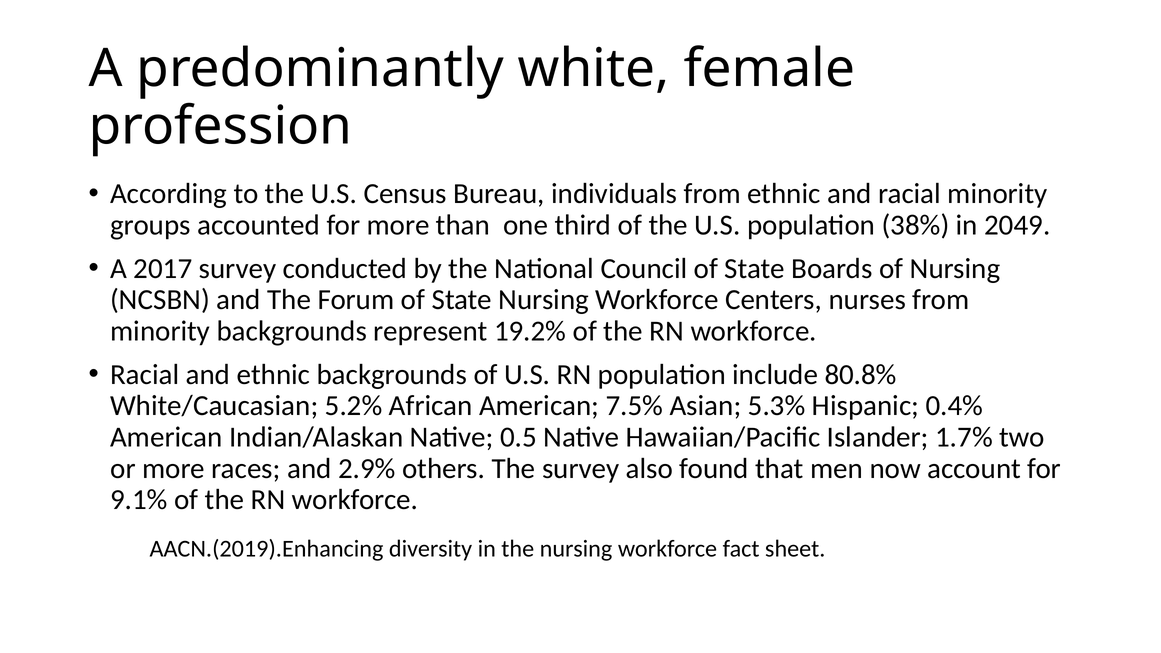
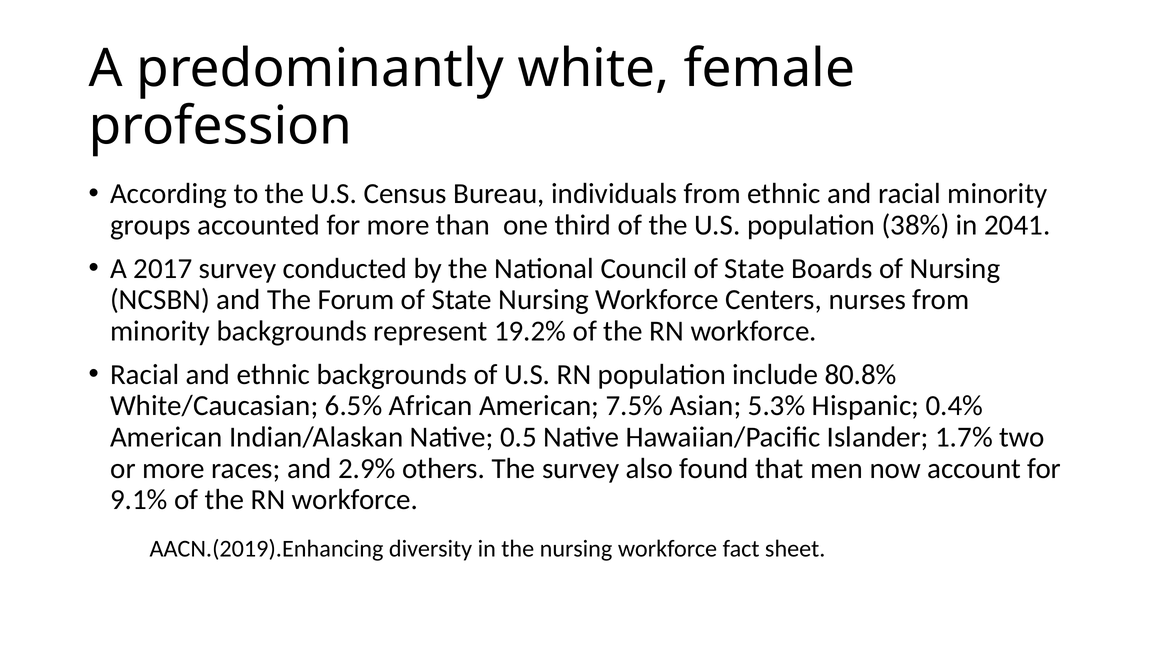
2049: 2049 -> 2041
5.2%: 5.2% -> 6.5%
